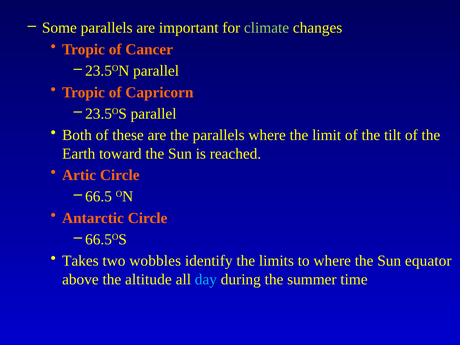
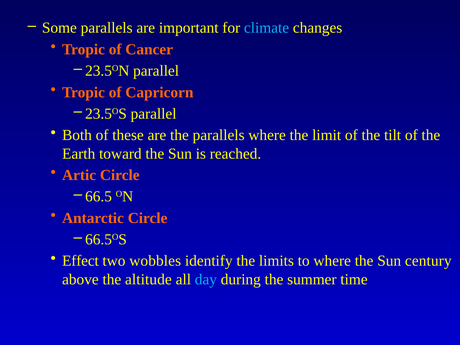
climate colour: light green -> light blue
Takes: Takes -> Effect
equator: equator -> century
